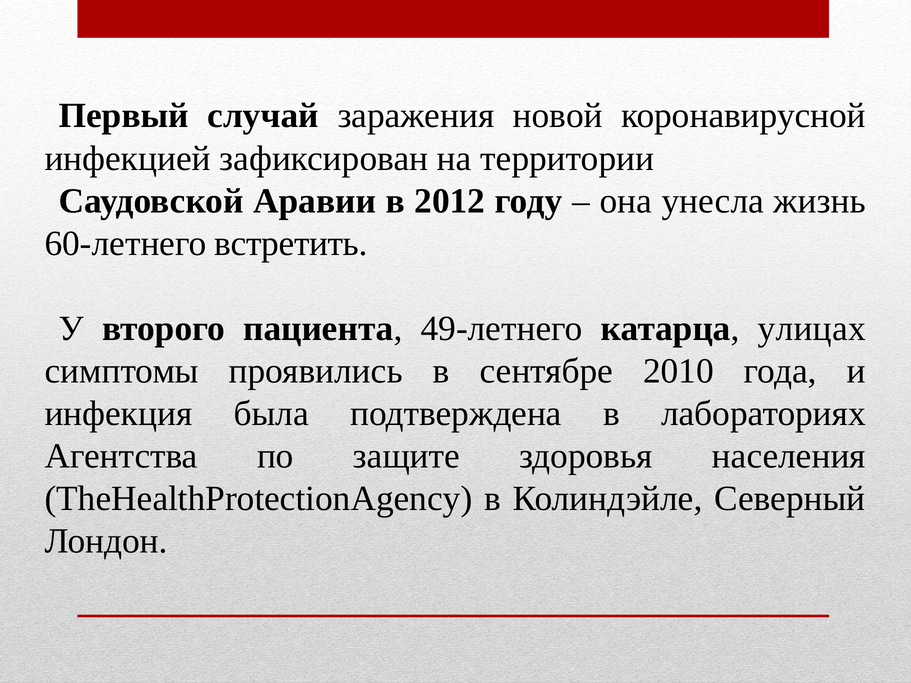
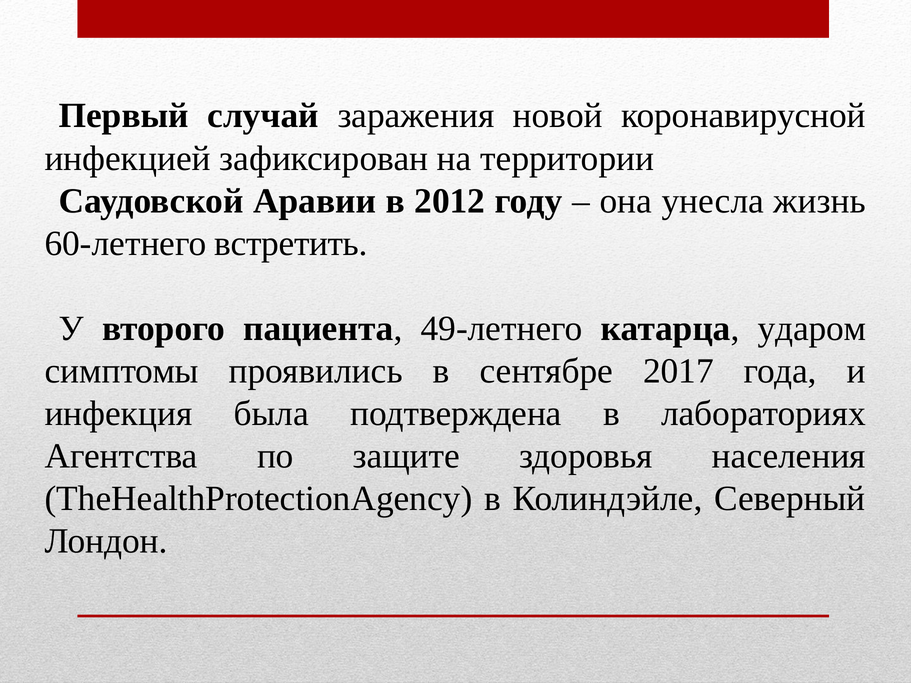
улицах: улицах -> ударом
2010: 2010 -> 2017
